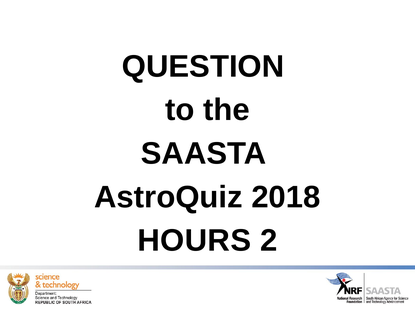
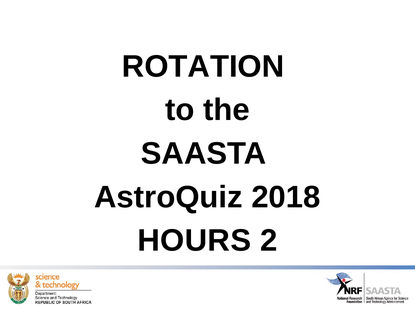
QUESTION: QUESTION -> ROTATION
